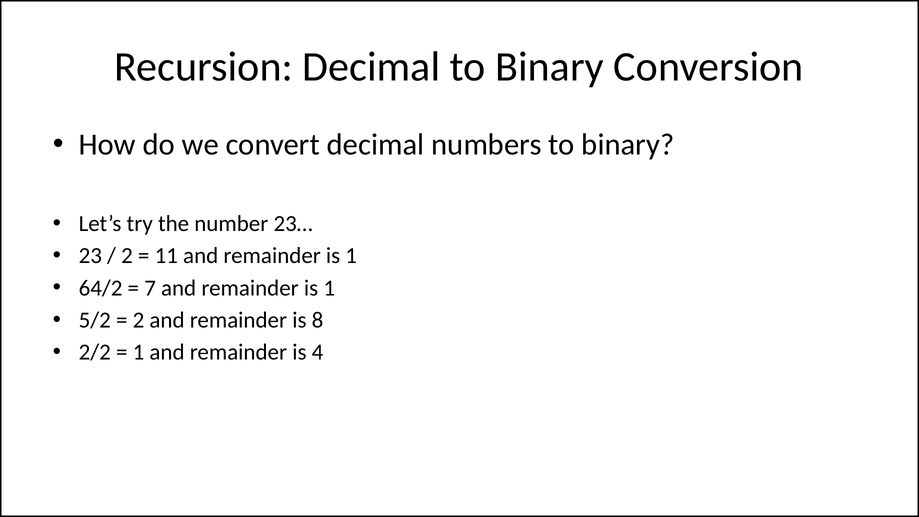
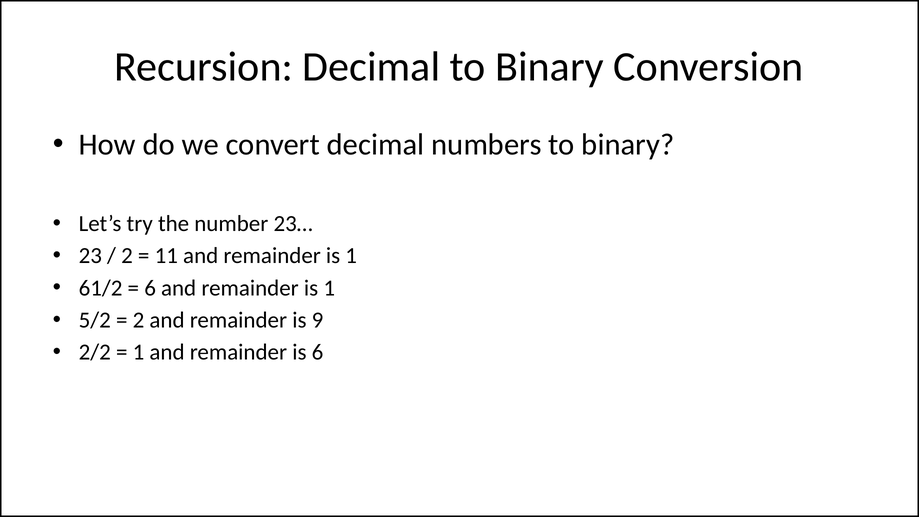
64/2: 64/2 -> 61/2
7 at (150, 288): 7 -> 6
8: 8 -> 9
is 4: 4 -> 6
